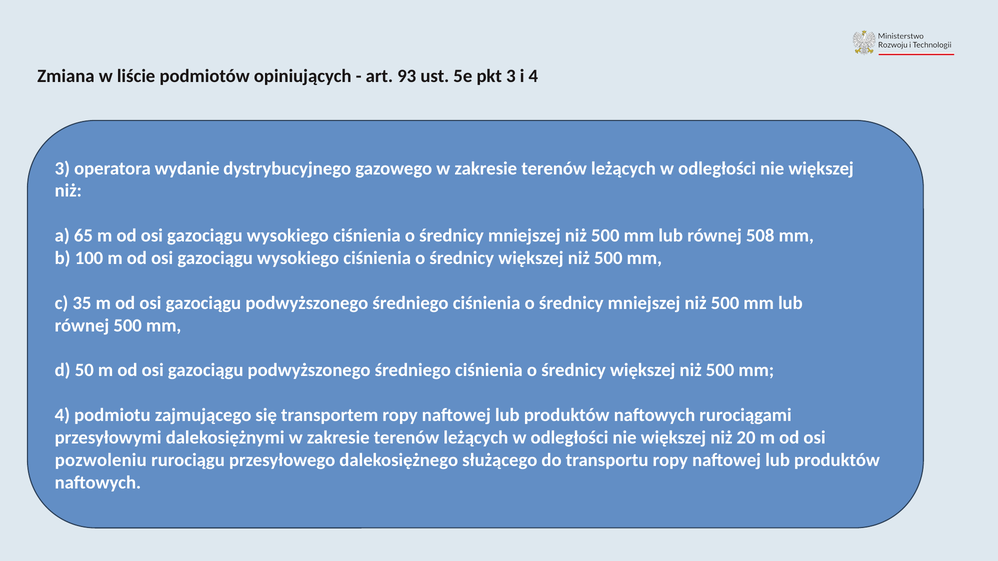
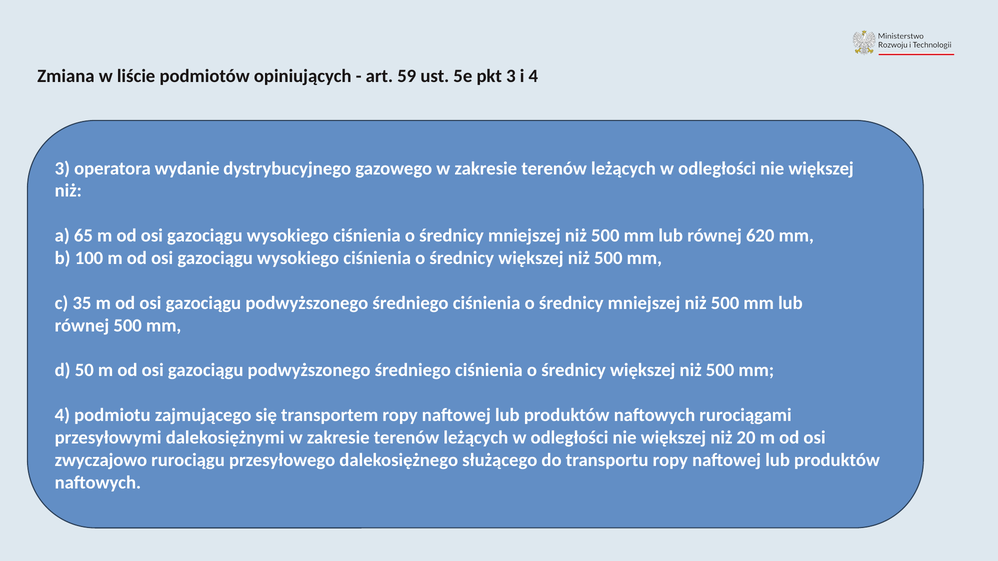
93: 93 -> 59
508: 508 -> 620
pozwoleniu: pozwoleniu -> zwyczajowo
